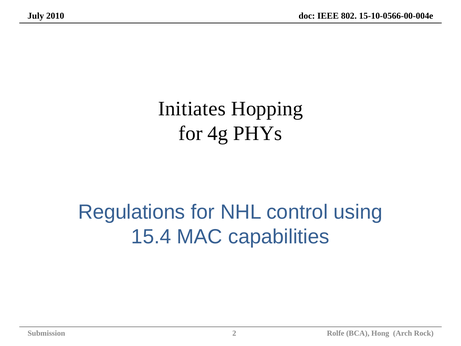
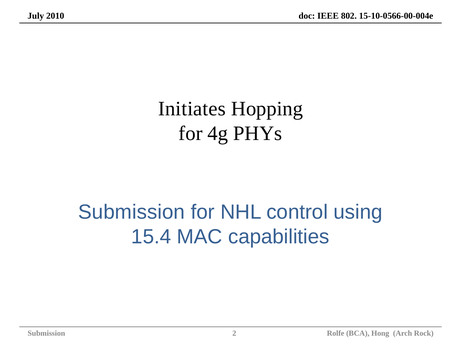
Regulations at (132, 212): Regulations -> Submission
